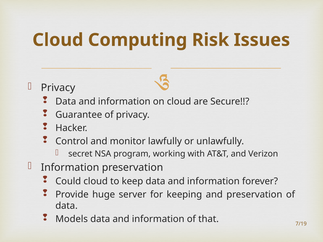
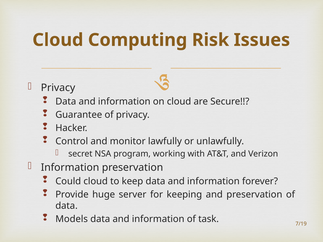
that: that -> task
